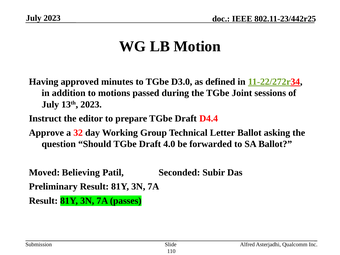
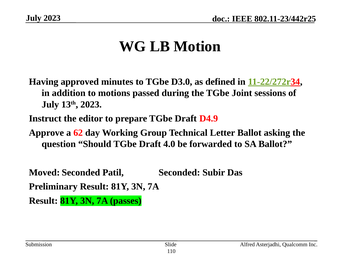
D4.4: D4.4 -> D4.9
32: 32 -> 62
Moved Believing: Believing -> Seconded
